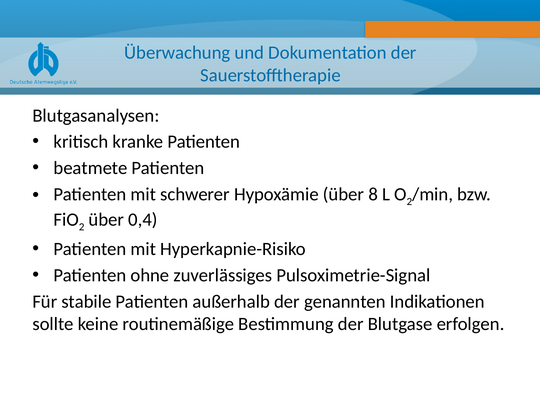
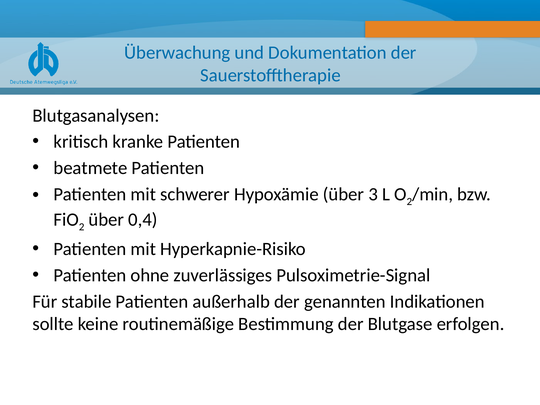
8: 8 -> 3
